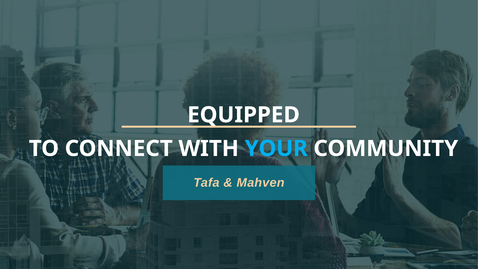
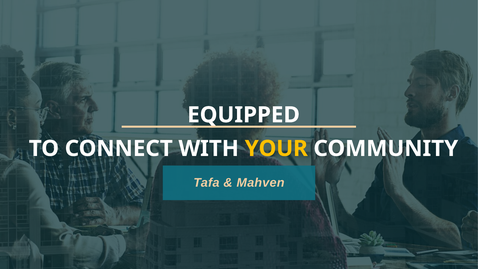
YOUR colour: light blue -> yellow
